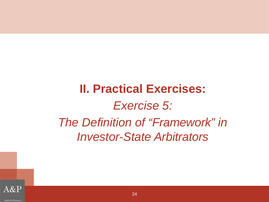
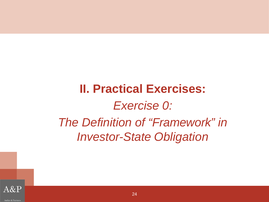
5: 5 -> 0
Arbitrators: Arbitrators -> Obligation
